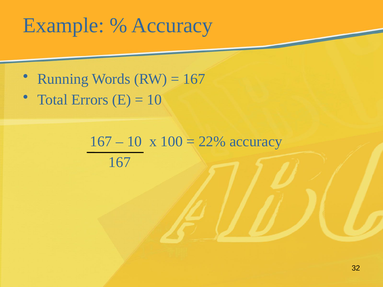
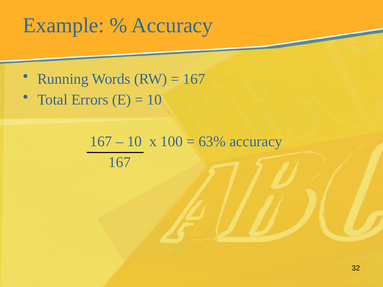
22%: 22% -> 63%
